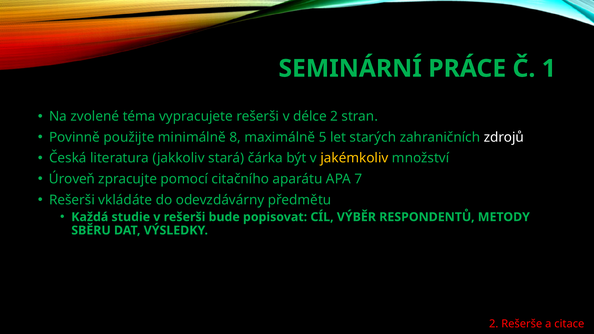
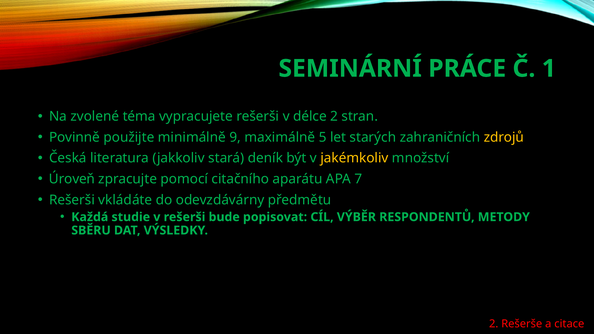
8: 8 -> 9
zdrojů colour: white -> yellow
čárka: čárka -> deník
